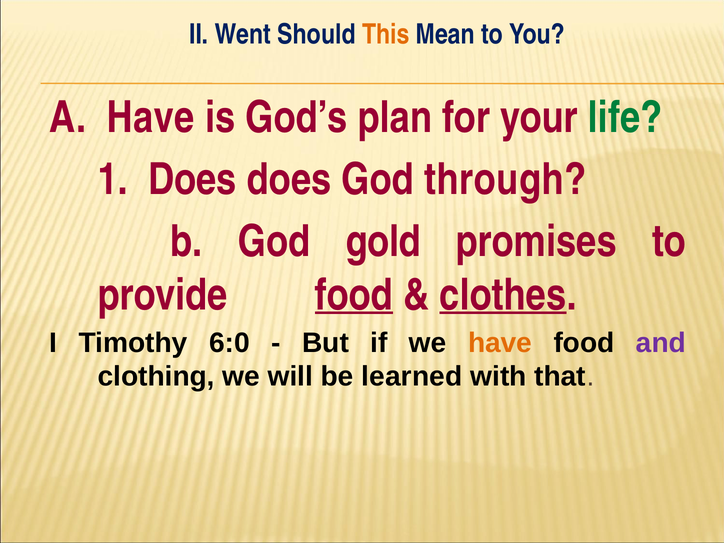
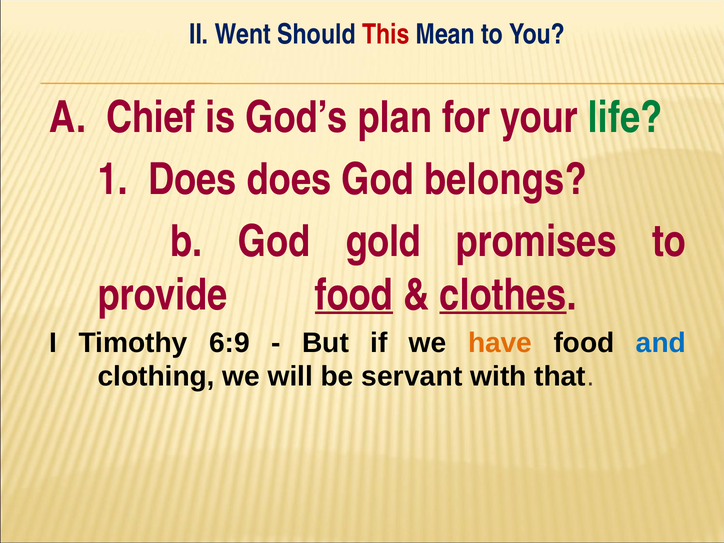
This colour: orange -> red
A Have: Have -> Chief
through: through -> belongs
6:0: 6:0 -> 6:9
and colour: purple -> blue
learned: learned -> servant
